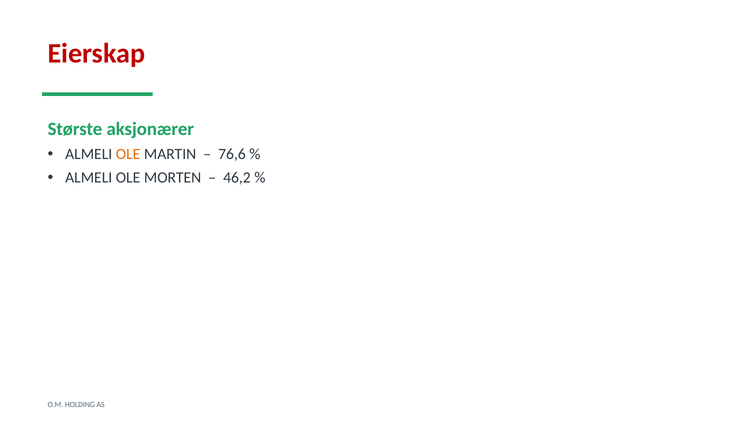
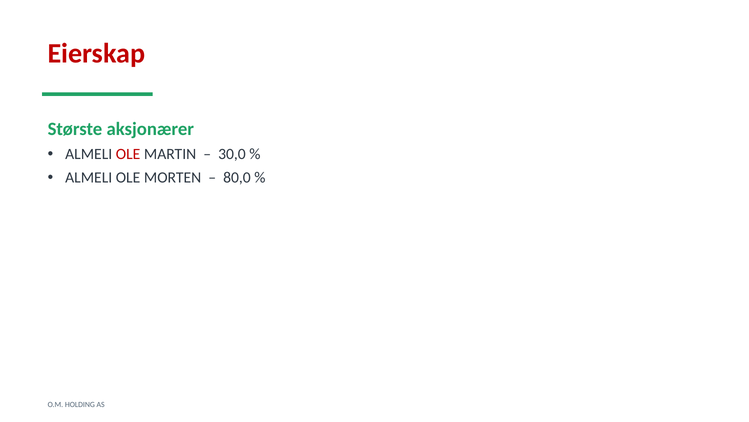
OLE at (128, 154) colour: orange -> red
76,6: 76,6 -> 30,0
46,2: 46,2 -> 80,0
